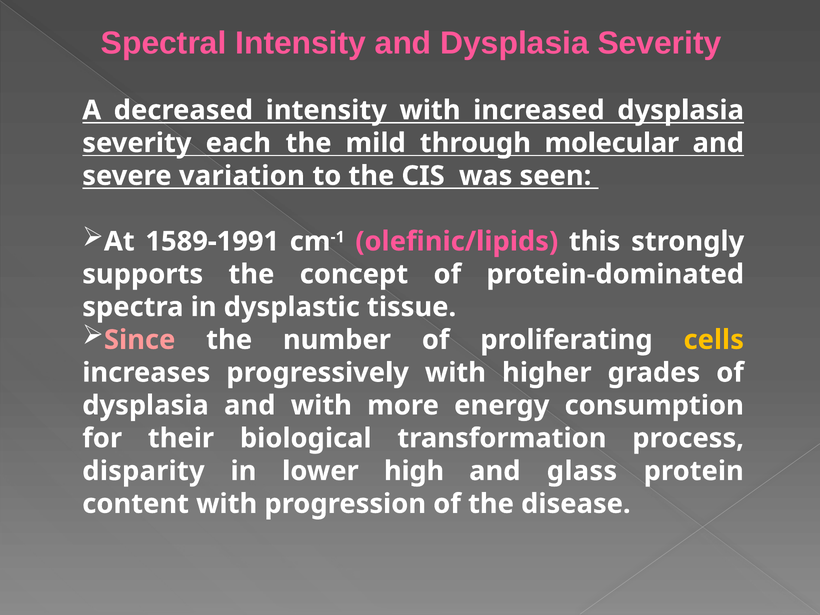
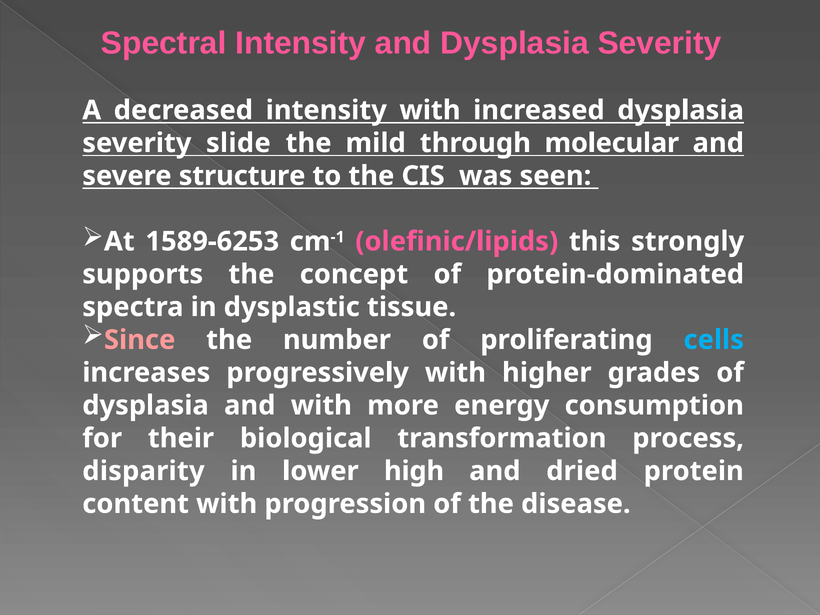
each: each -> slide
variation: variation -> structure
1589-1991: 1589-1991 -> 1589-6253
cells colour: yellow -> light blue
glass: glass -> dried
